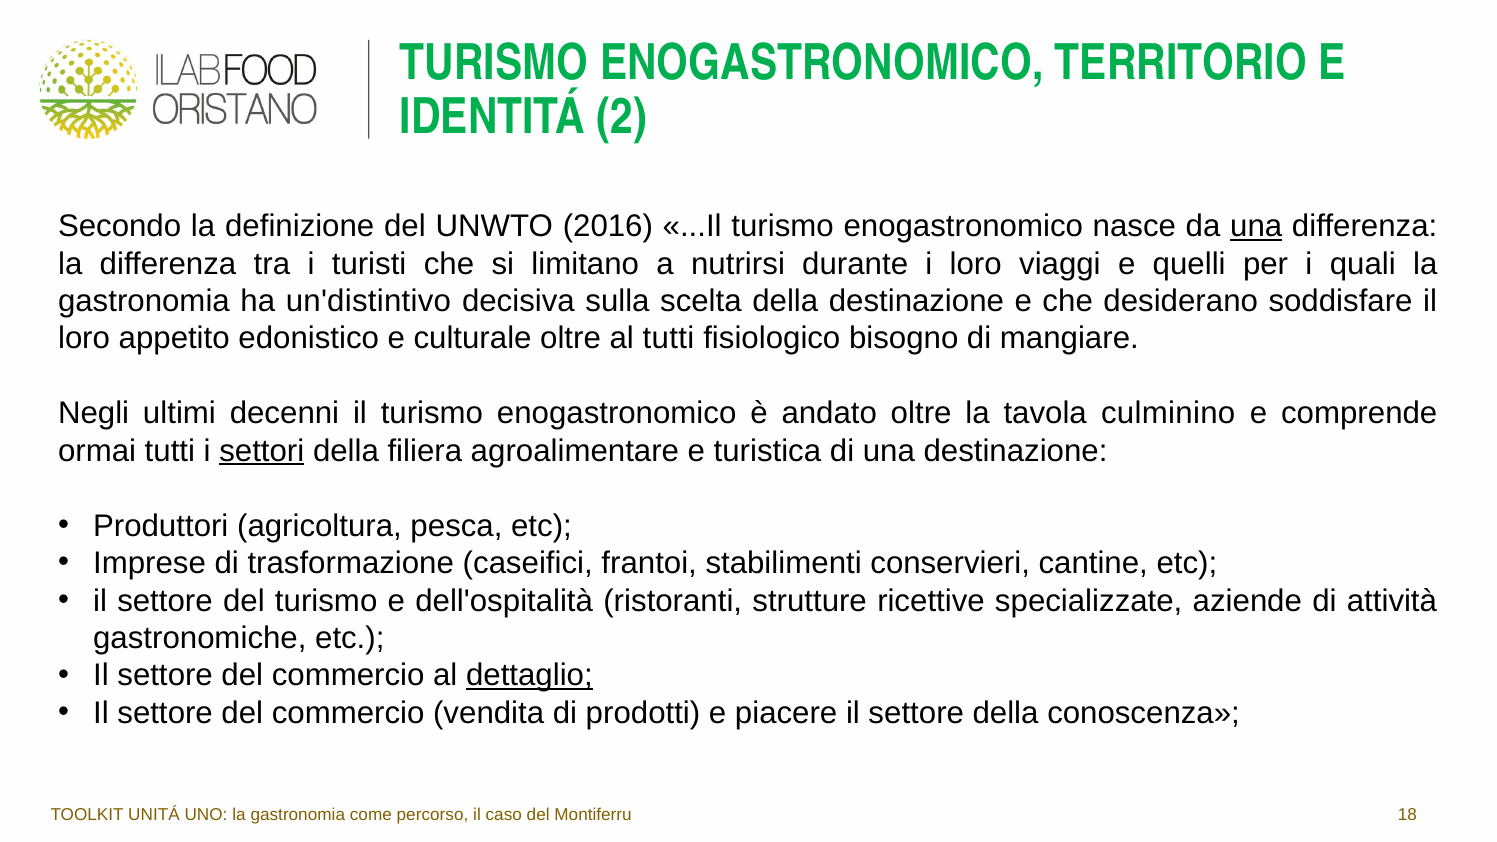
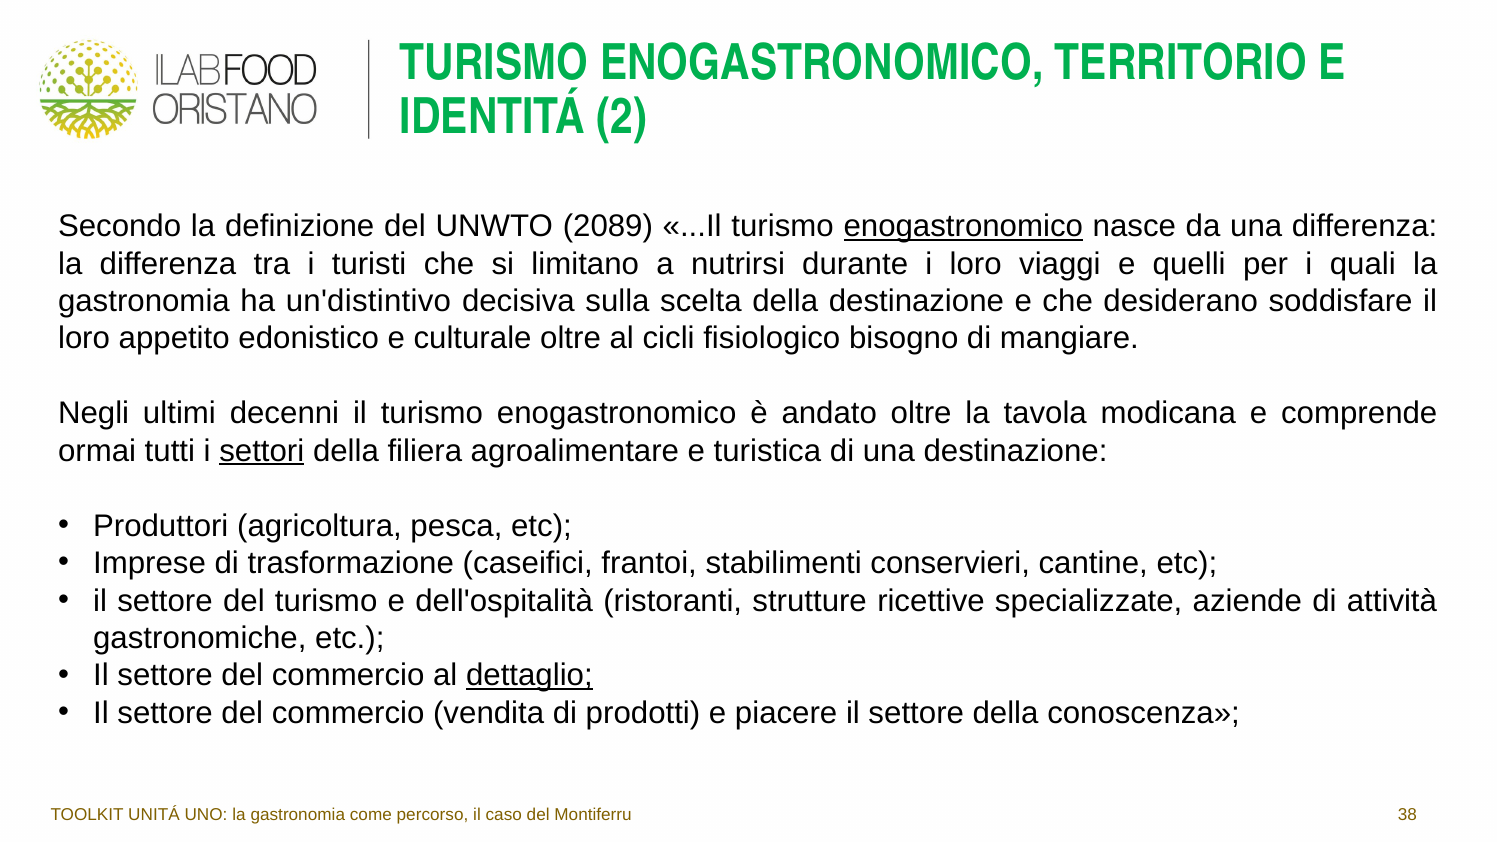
2016: 2016 -> 2089
enogastronomico at (963, 226) underline: none -> present
una at (1256, 226) underline: present -> none
al tutti: tutti -> cicli
culminino: culminino -> modicana
18: 18 -> 38
